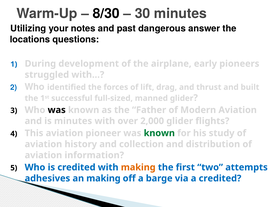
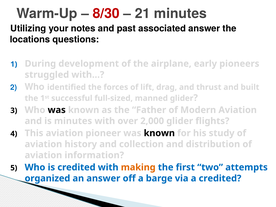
8/30 colour: black -> red
30: 30 -> 21
dangerous: dangerous -> associated
known at (159, 133) colour: green -> black
adhesives: adhesives -> organized
an making: making -> answer
